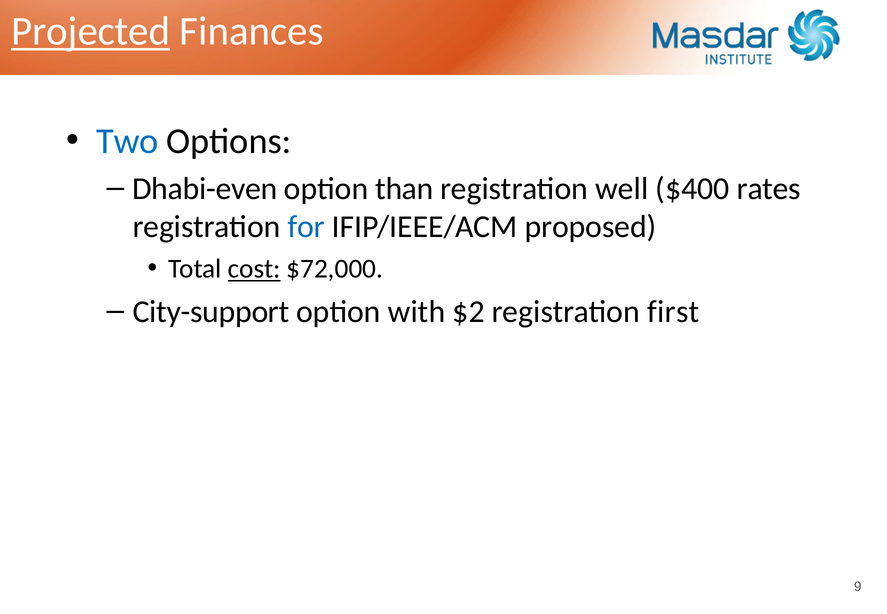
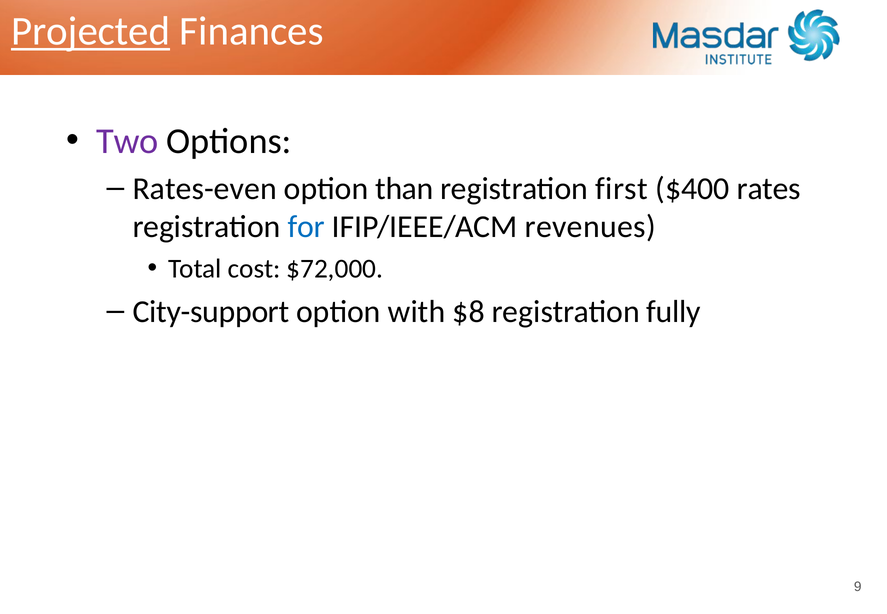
Two colour: blue -> purple
Dhabi-even: Dhabi-even -> Rates-even
well: well -> first
proposed: proposed -> revenues
cost underline: present -> none
$2: $2 -> $8
first: first -> fully
